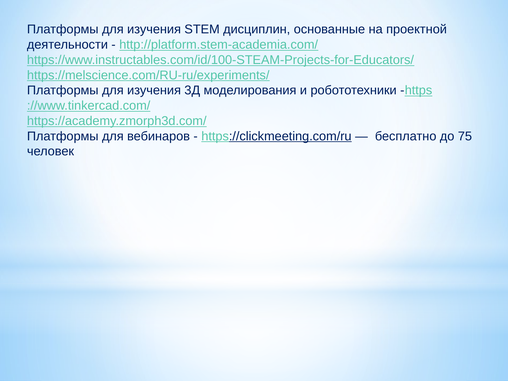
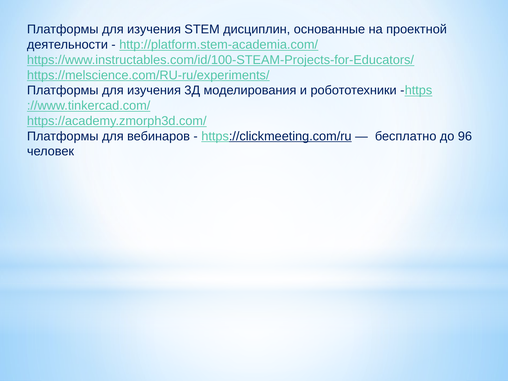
75: 75 -> 96
